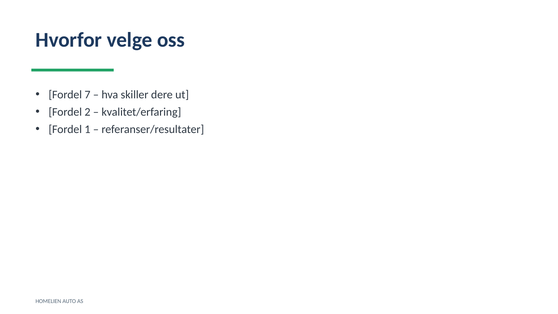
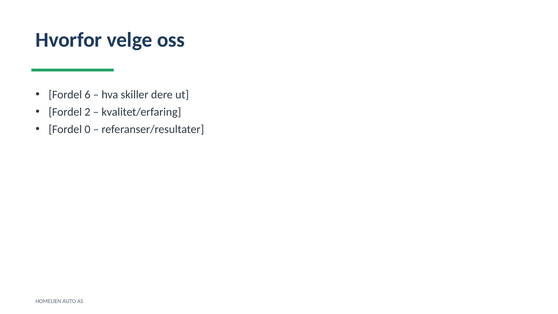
7: 7 -> 6
1: 1 -> 0
